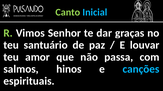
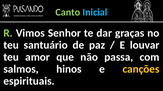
canções colour: light blue -> yellow
